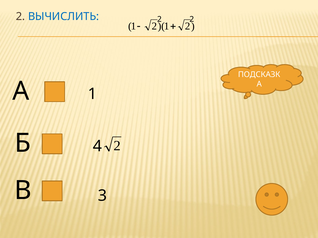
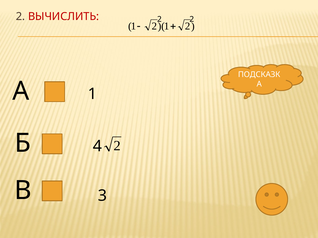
ВЫЧИСЛИТЬ colour: blue -> red
